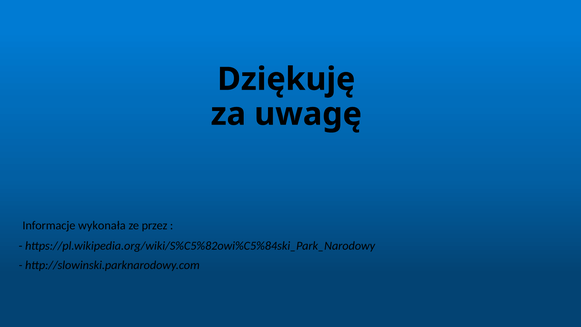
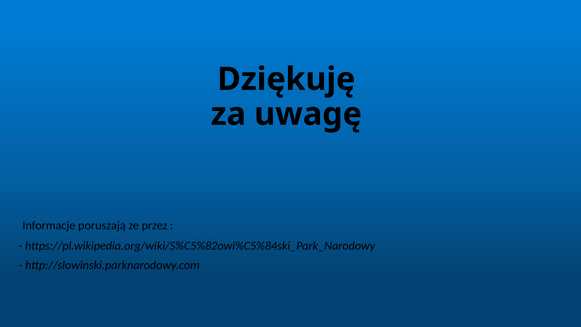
wykonała: wykonała -> poruszają
